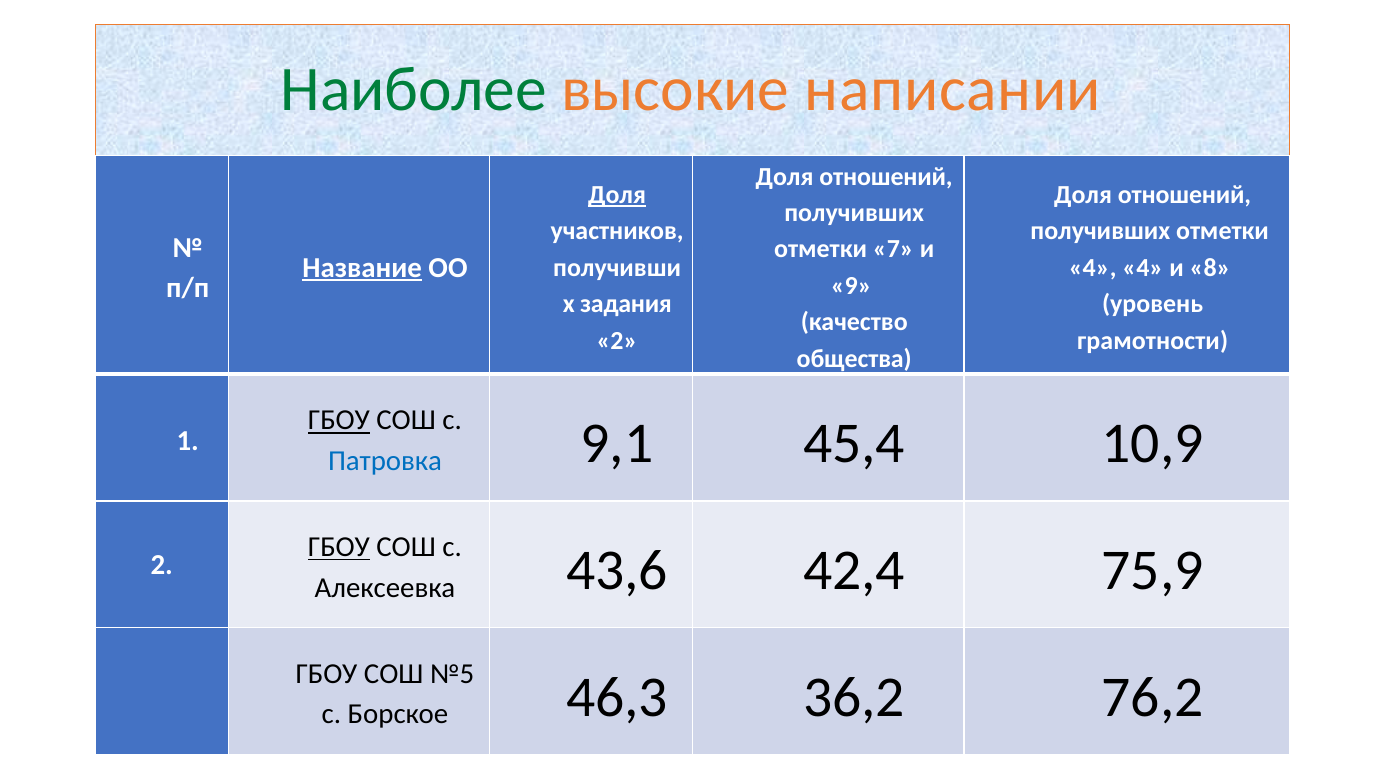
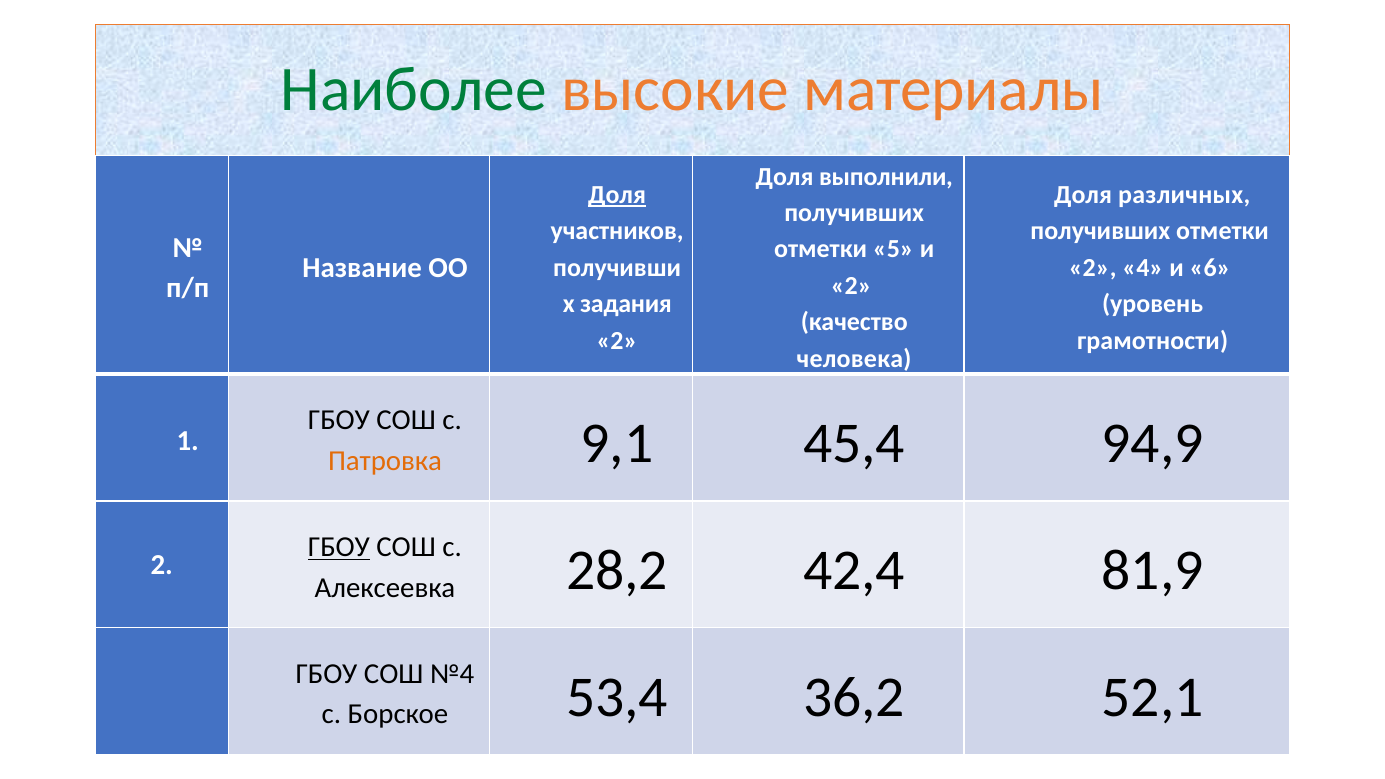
написании: написании -> материалы
отношений at (886, 177): отношений -> выполнили
отношений at (1184, 195): отношений -> различных
7: 7 -> 5
Название underline: present -> none
4 at (1093, 268): 4 -> 2
8: 8 -> 6
9 at (851, 286): 9 -> 2
общества: общества -> человека
ГБОУ at (339, 420) underline: present -> none
Патровка colour: blue -> orange
10,9: 10,9 -> 94,9
43,6: 43,6 -> 28,2
75,9: 75,9 -> 81,9
№5: №5 -> №4
46,3: 46,3 -> 53,4
76,2: 76,2 -> 52,1
